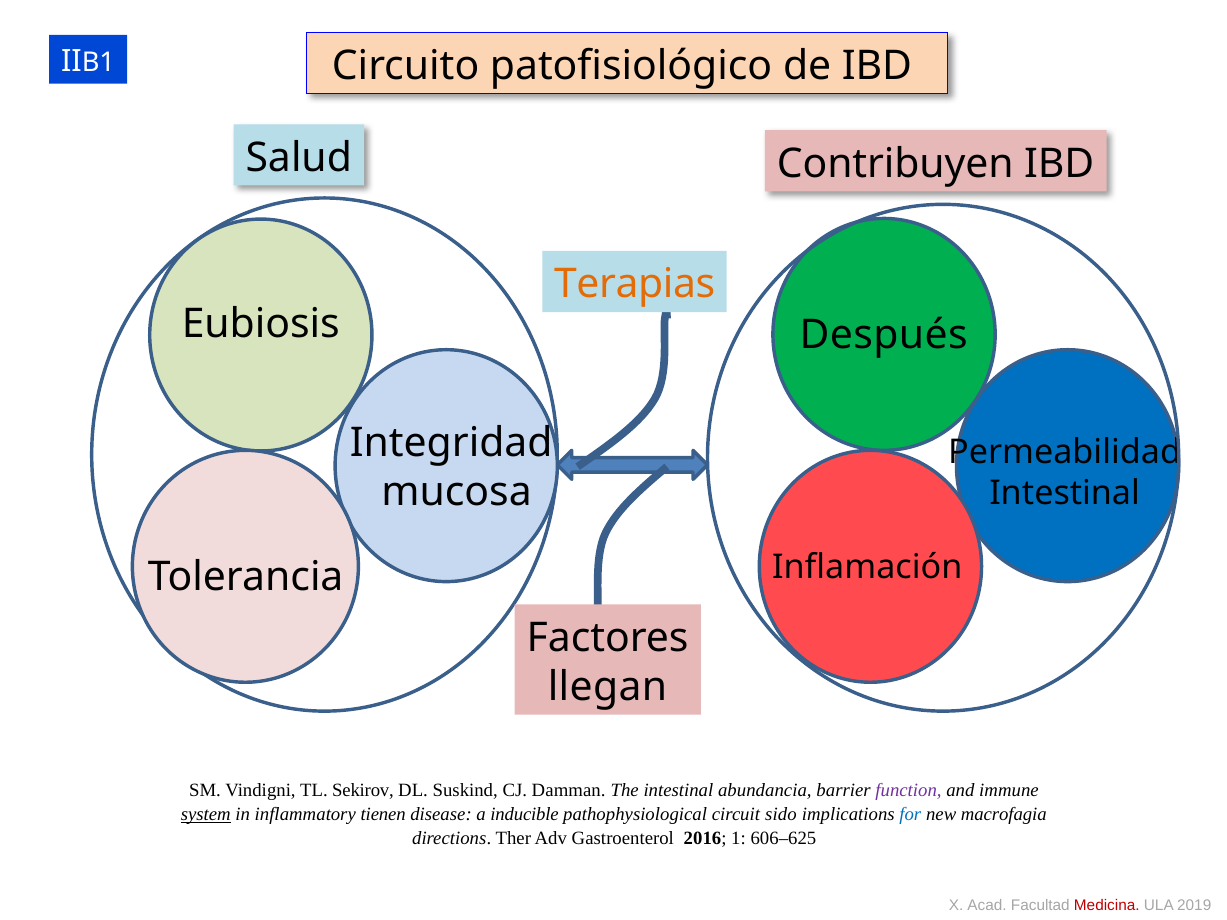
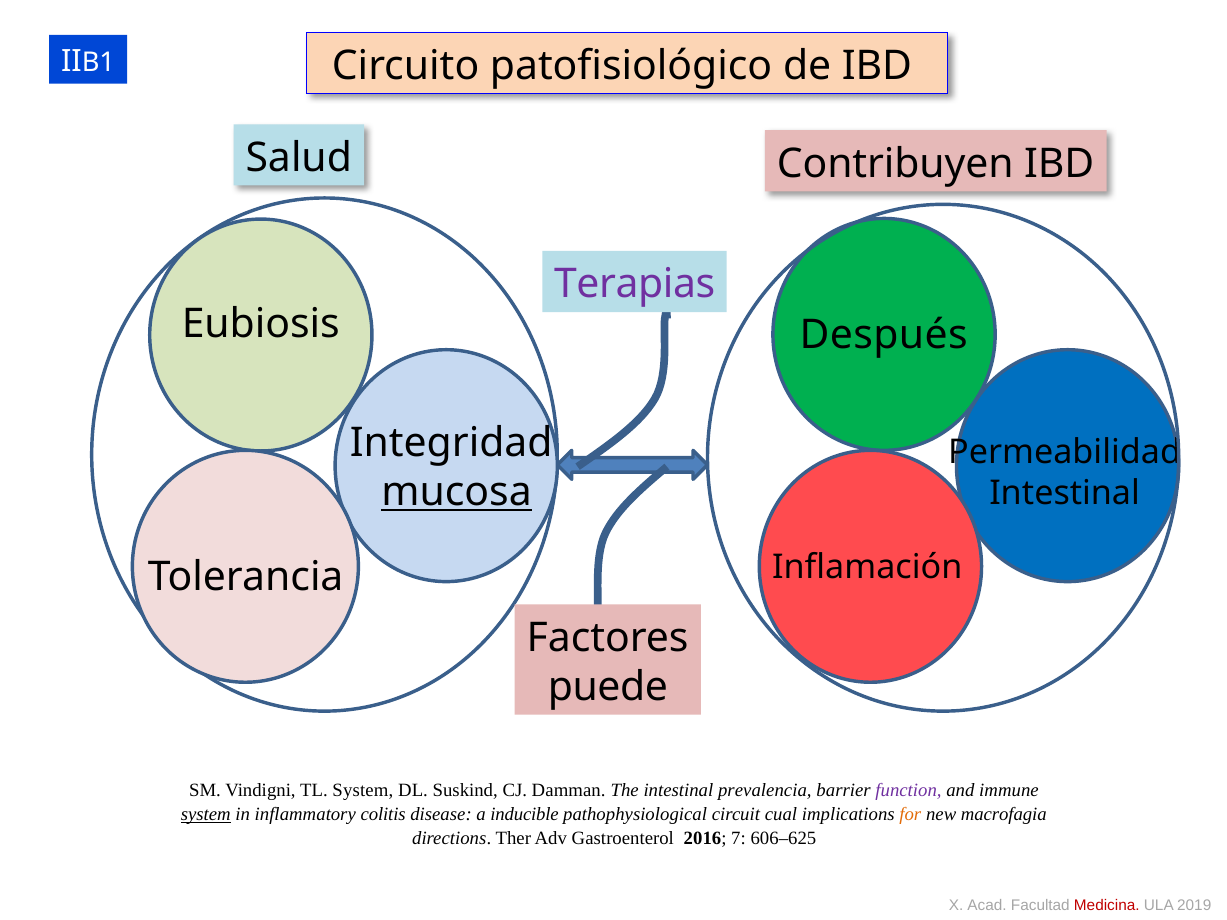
Terapias colour: orange -> purple
mucosa underline: none -> present
llegan: llegan -> puede
TL Sekirov: Sekirov -> System
abundancia: abundancia -> prevalencia
tienen: tienen -> colitis
sido: sido -> cual
for colour: blue -> orange
1: 1 -> 7
